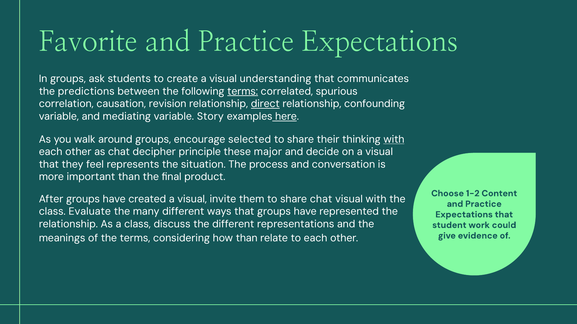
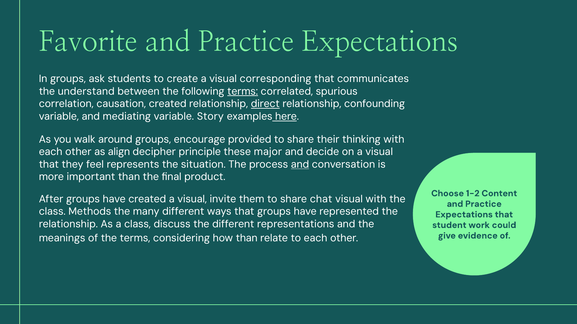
understanding: understanding -> corresponding
predictions: predictions -> understand
causation revision: revision -> created
selected: selected -> provided
with at (394, 140) underline: present -> none
as chat: chat -> align
and at (300, 165) underline: none -> present
Evaluate: Evaluate -> Methods
